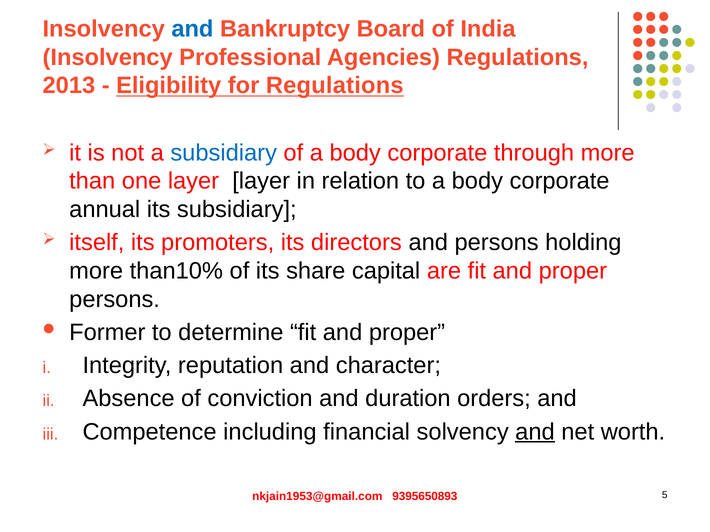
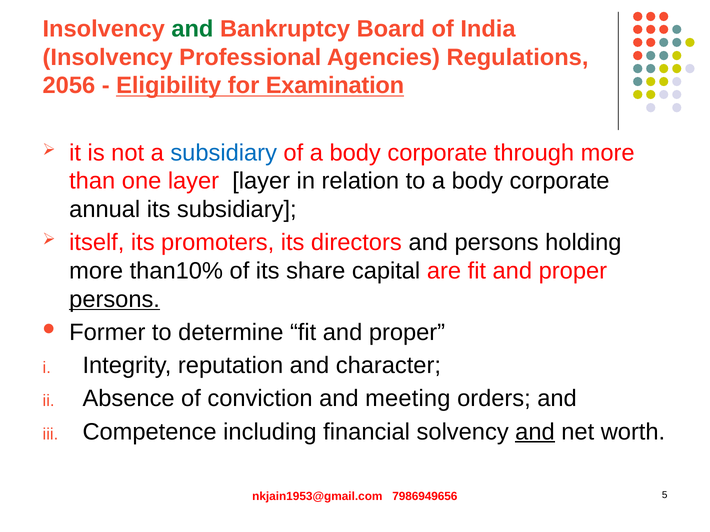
and at (192, 29) colour: blue -> green
2013: 2013 -> 2056
for Regulations: Regulations -> Examination
persons at (115, 300) underline: none -> present
duration: duration -> meeting
9395650893: 9395650893 -> 7986949656
